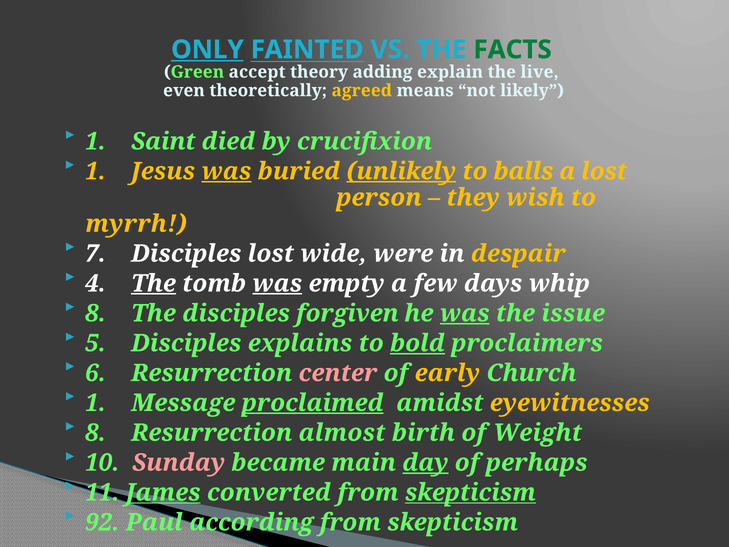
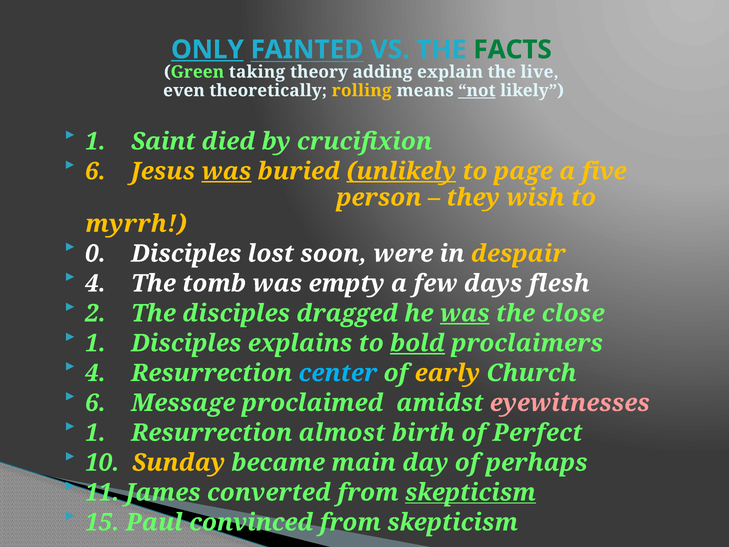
accept: accept -> taking
agreed: agreed -> rolling
not underline: none -> present
1 at (95, 171): 1 -> 6
balls: balls -> page
a lost: lost -> five
7: 7 -> 0
wide: wide -> soon
The at (154, 283) underline: present -> none
was at (277, 283) underline: present -> none
whip: whip -> flesh
8 at (95, 313): 8 -> 2
forgiven: forgiven -> dragged
issue: issue -> close
5 at (95, 343): 5 -> 1
6 at (95, 373): 6 -> 4
center colour: pink -> light blue
1 at (95, 403): 1 -> 6
proclaimed underline: present -> none
eyewitnesses colour: yellow -> pink
8 at (95, 433): 8 -> 1
Weight: Weight -> Perfect
Sunday colour: pink -> yellow
day underline: present -> none
James underline: present -> none
92: 92 -> 15
according: according -> convinced
